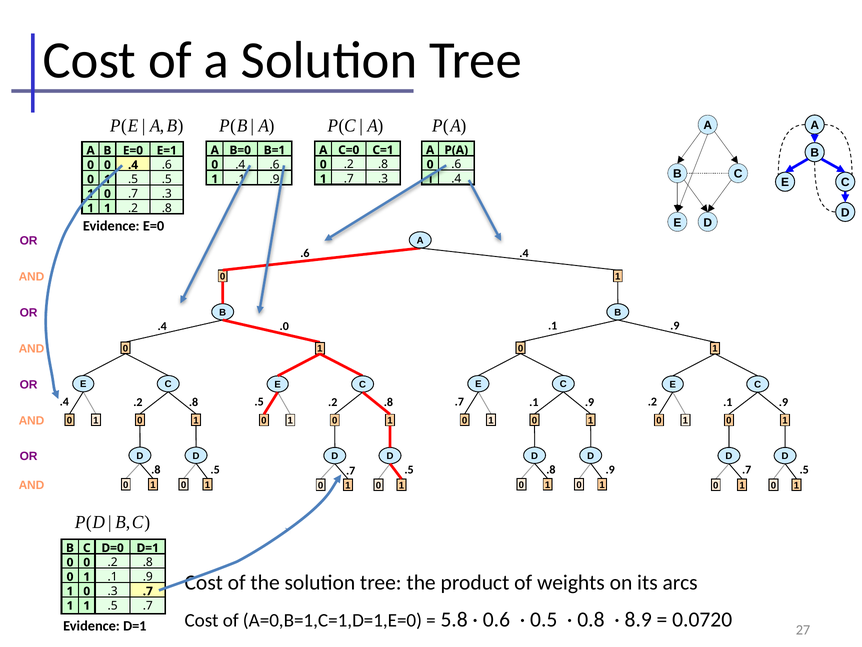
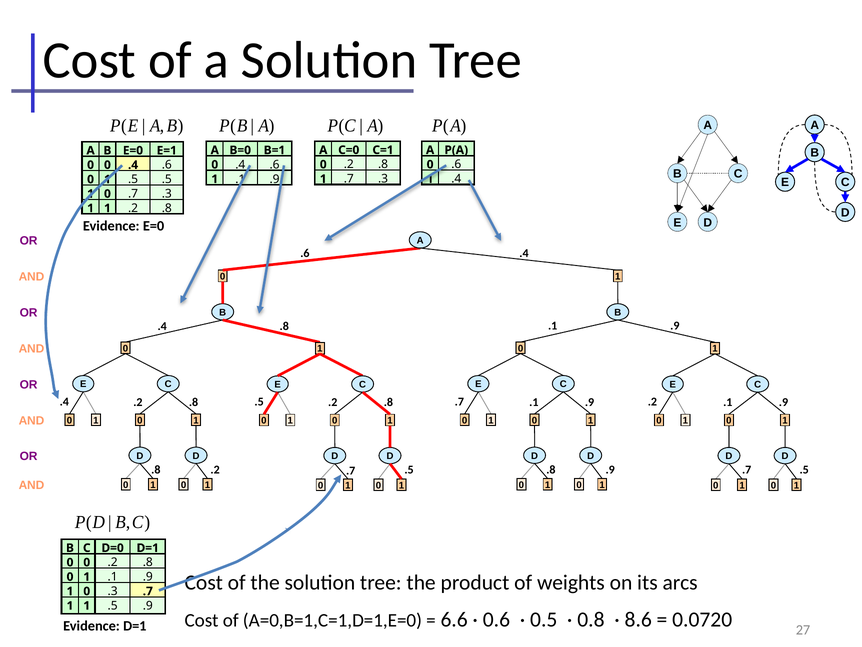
.4 .0: .0 -> .8
.5 at (215, 470): .5 -> .2
1 .5 .7: .7 -> .9
5.8: 5.8 -> 6.6
8.9: 8.9 -> 8.6
